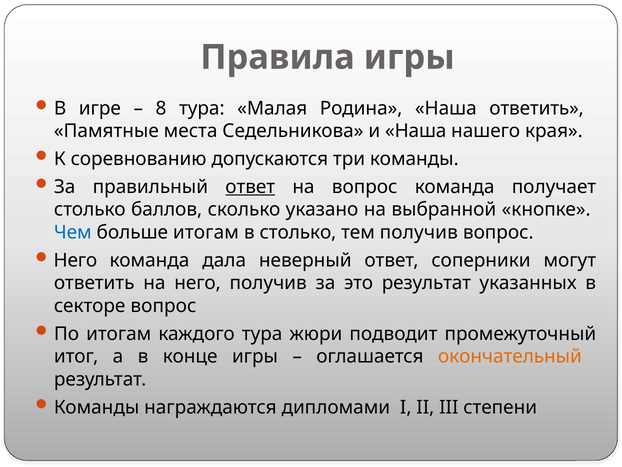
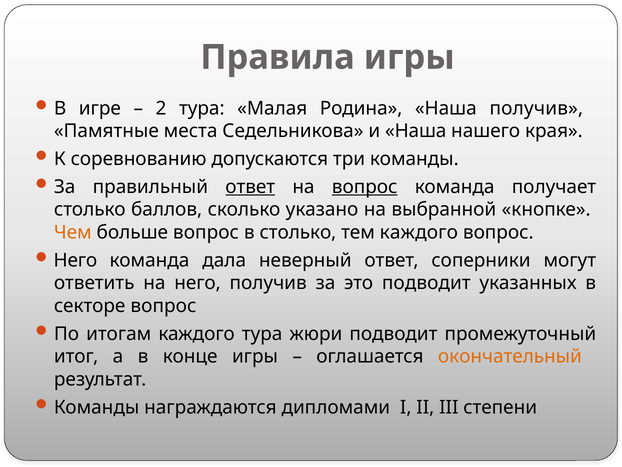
8: 8 -> 2
Наша ответить: ответить -> получив
вопрос at (365, 187) underline: none -> present
Чем colour: blue -> orange
больше итогам: итогам -> вопрос
тем получив: получив -> каждого
это результат: результат -> подводит
